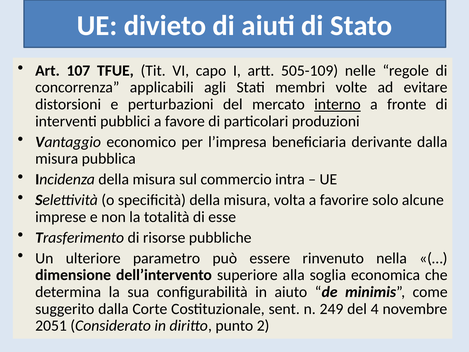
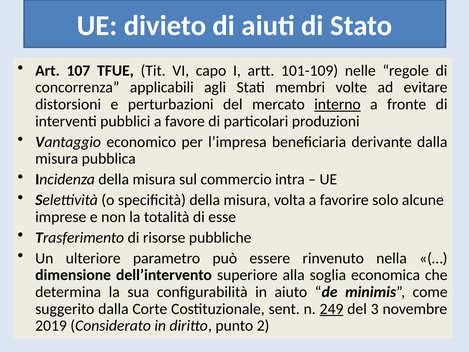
505-109: 505-109 -> 101-109
249 underline: none -> present
4: 4 -> 3
2051: 2051 -> 2019
